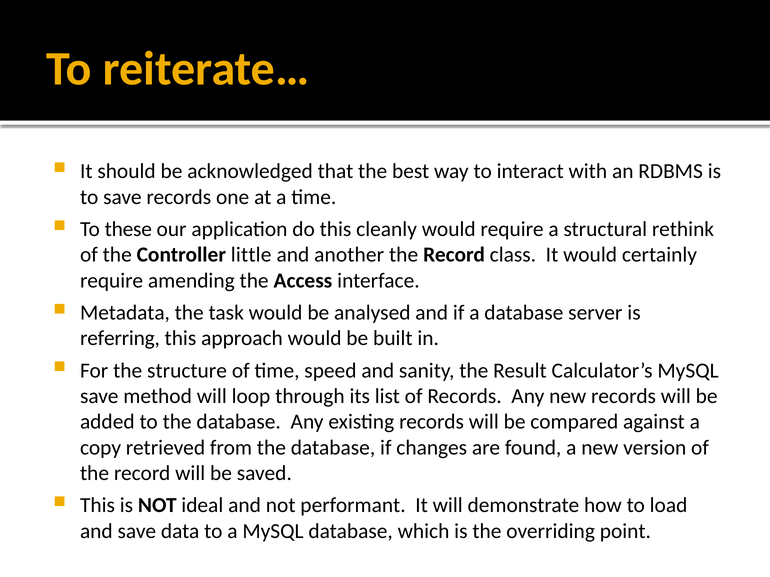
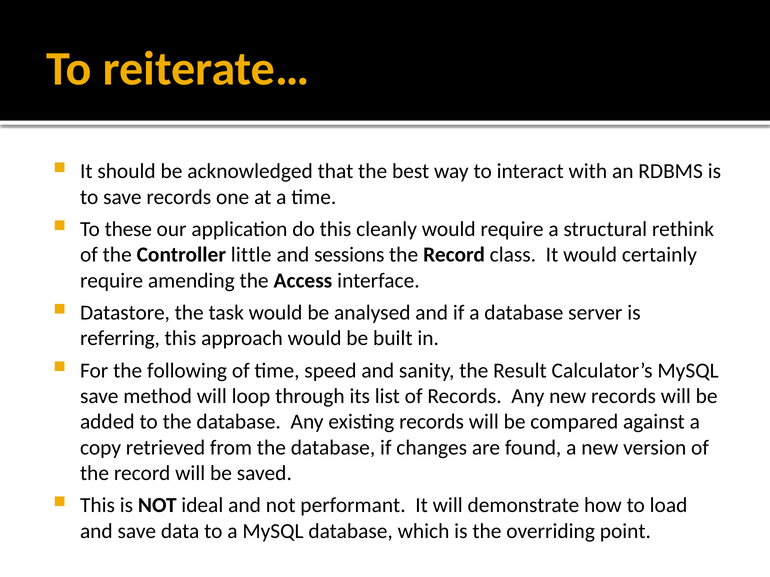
another: another -> sessions
Metadata: Metadata -> Datastore
structure: structure -> following
